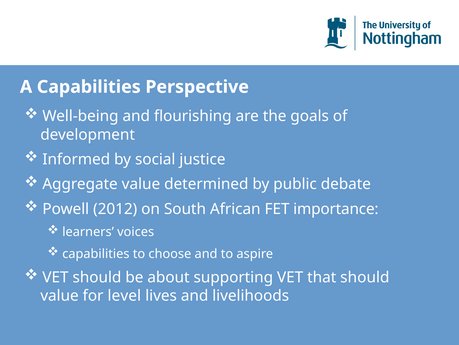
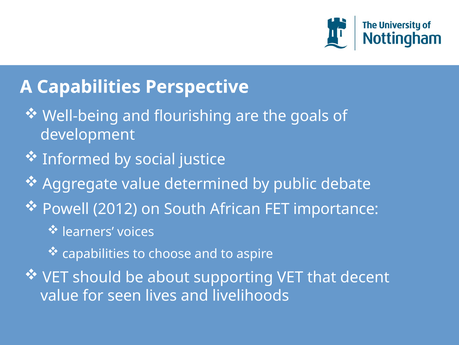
that should: should -> decent
level: level -> seen
